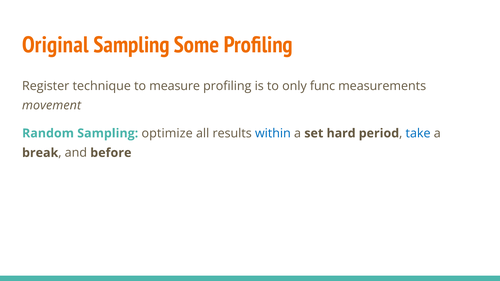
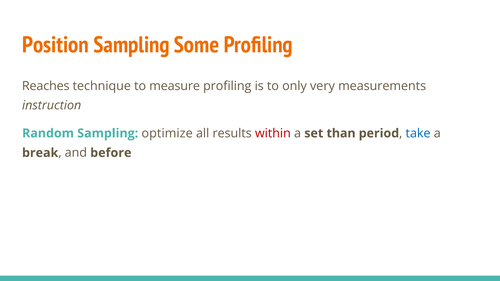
Original: Original -> Position
Register: Register -> Reaches
func: func -> very
movement: movement -> instruction
within colour: blue -> red
hard: hard -> than
